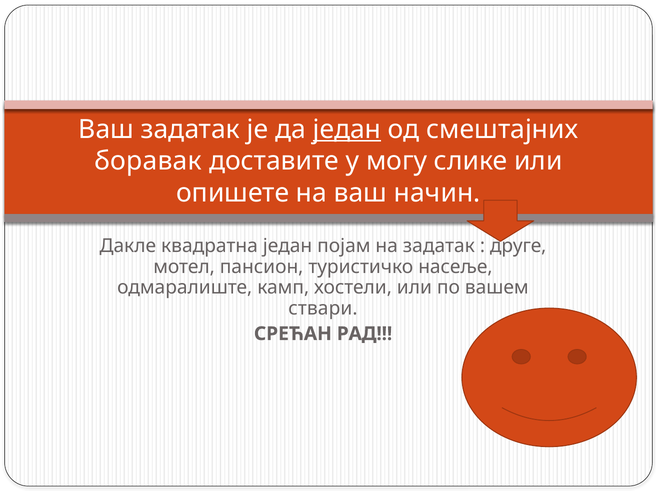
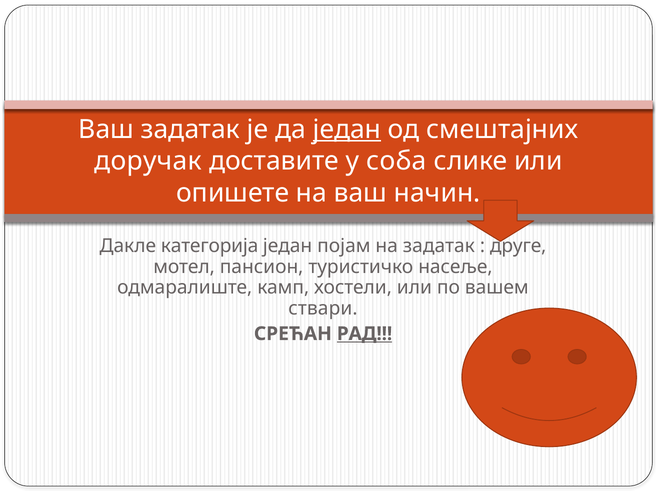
боравак: боравак -> доручак
могу: могу -> соба
квадратна: квадратна -> категорија
РАД underline: none -> present
